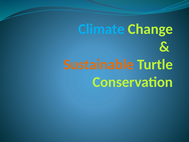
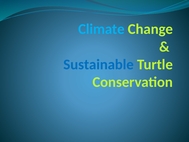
Sustainable colour: orange -> blue
